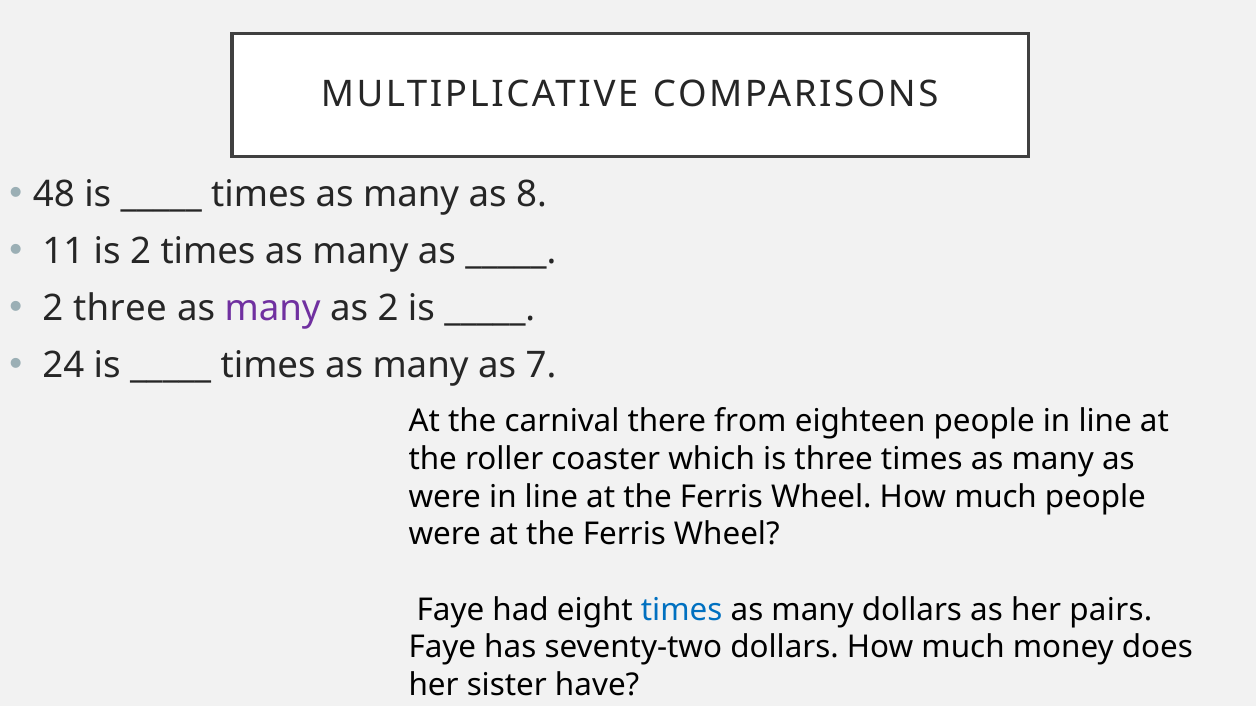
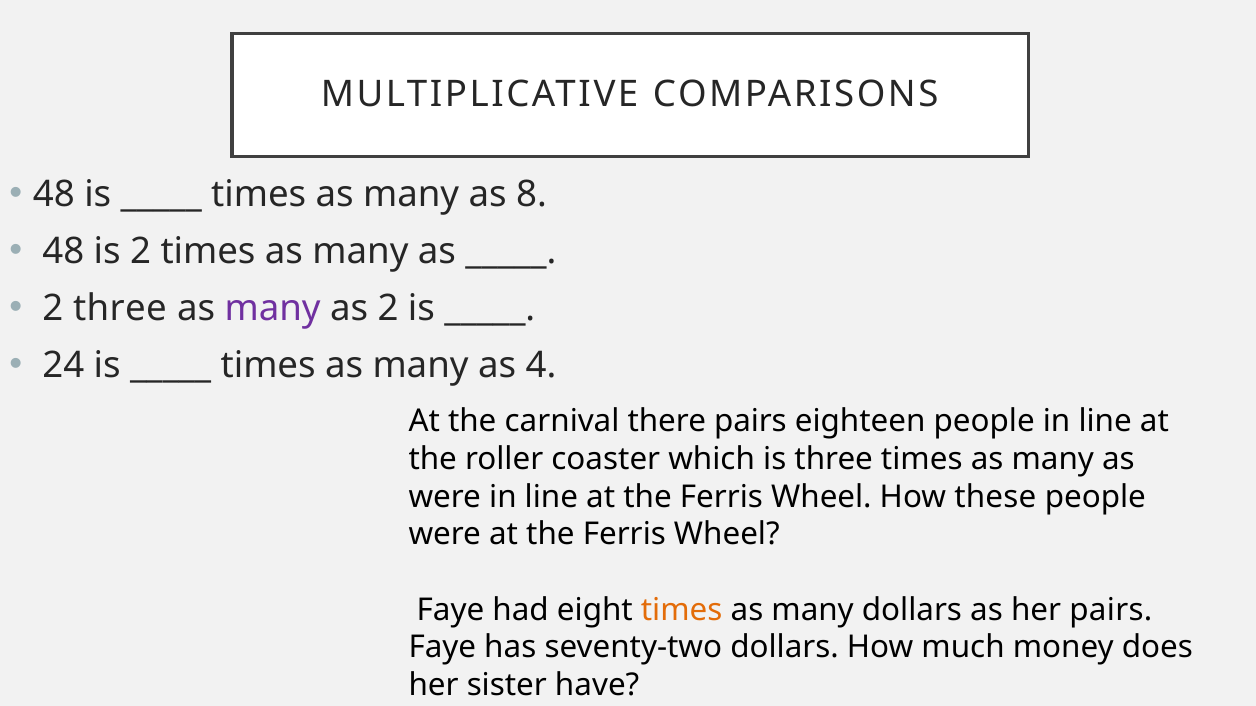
11 at (63, 251): 11 -> 48
7: 7 -> 4
there from: from -> pairs
Wheel How much: much -> these
times at (682, 610) colour: blue -> orange
